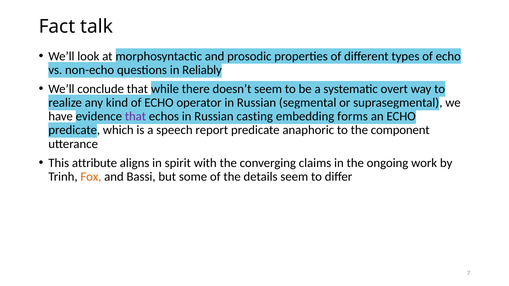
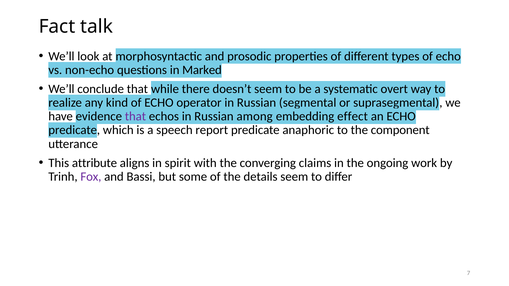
Reliably: Reliably -> Marked
casting: casting -> among
forms: forms -> effect
Fox colour: orange -> purple
